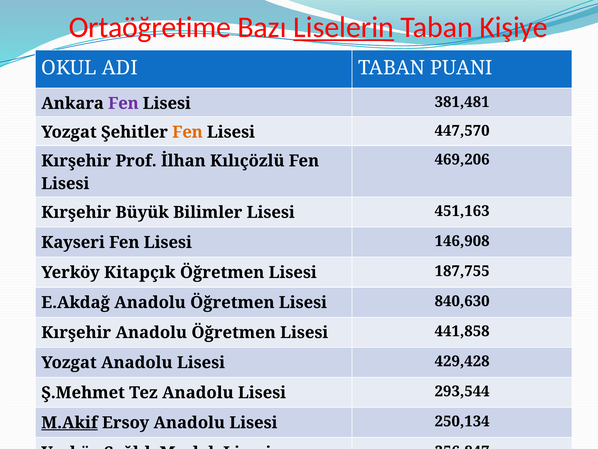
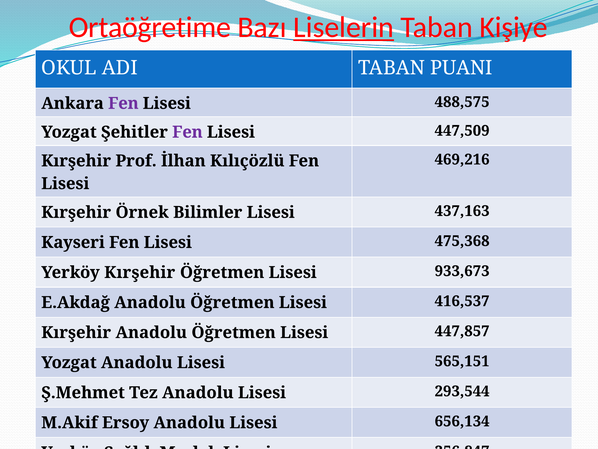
381,481: 381,481 -> 488,575
Fen at (187, 132) colour: orange -> purple
447,570: 447,570 -> 447,509
469,206: 469,206 -> 469,216
Büyük: Büyük -> Örnek
451,163: 451,163 -> 437,163
146,908: 146,908 -> 475,368
Yerköy Kitapçık: Kitapçık -> Kırşehir
187,755: 187,755 -> 933,673
840,630: 840,630 -> 416,537
441,858: 441,858 -> 447,857
429,428: 429,428 -> 565,151
M.Akif underline: present -> none
250,134: 250,134 -> 656,134
